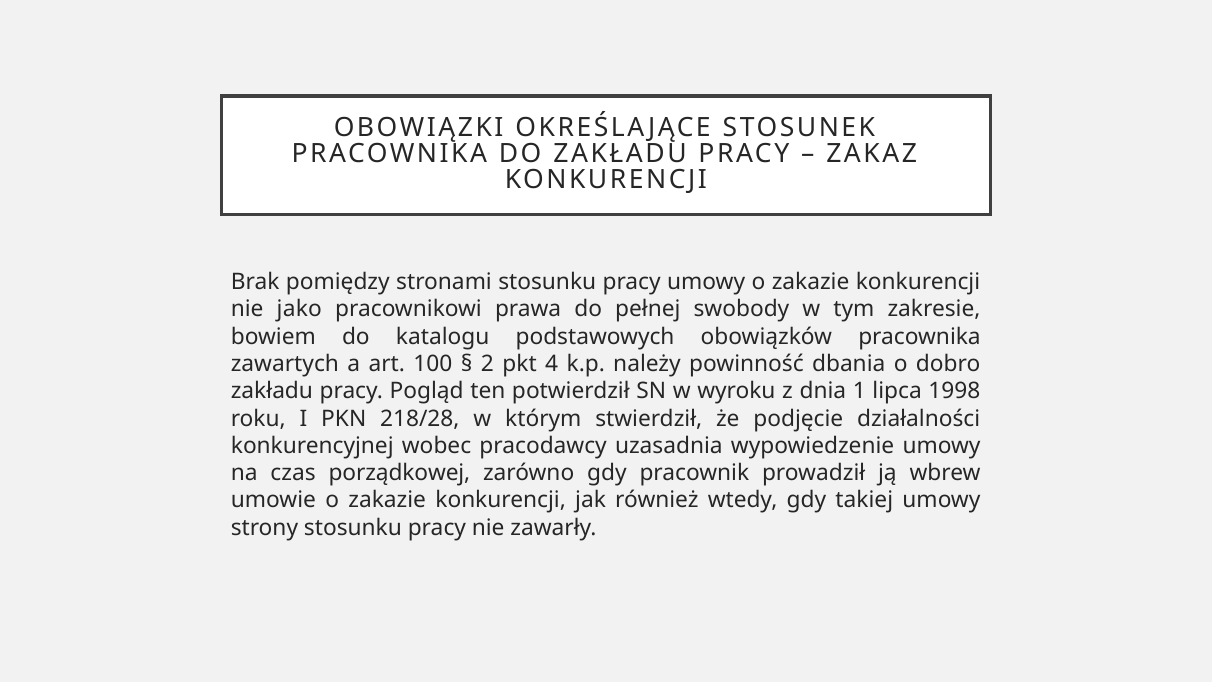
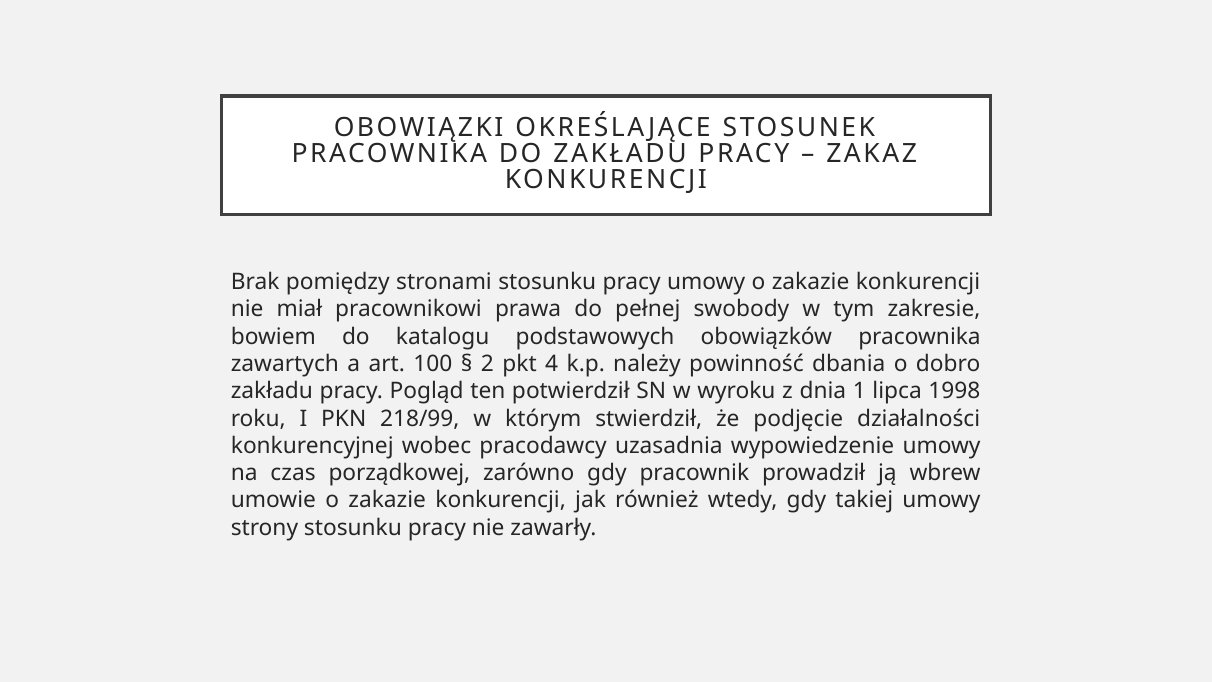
jako: jako -> miał
218/28: 218/28 -> 218/99
